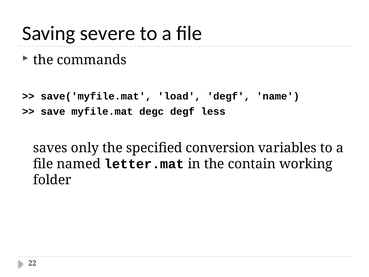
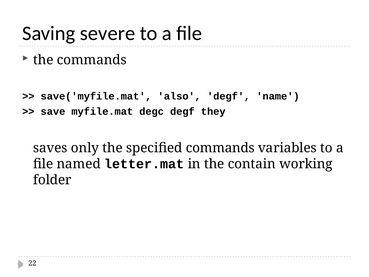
load: load -> also
less: less -> they
specified conversion: conversion -> commands
